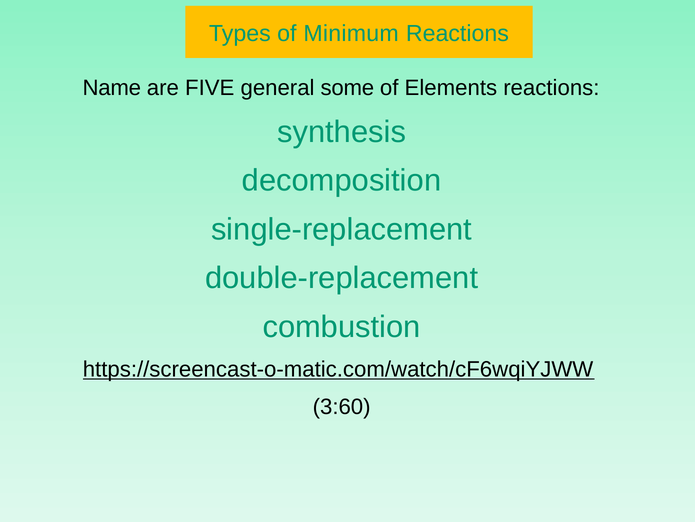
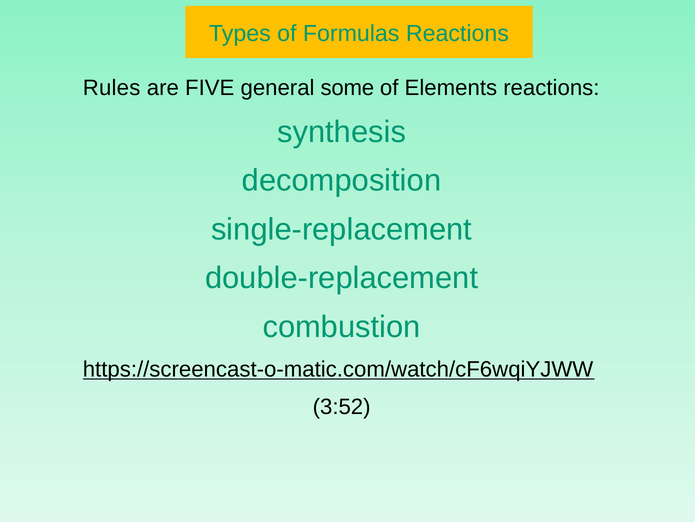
Minimum: Minimum -> Formulas
Name: Name -> Rules
3:60: 3:60 -> 3:52
